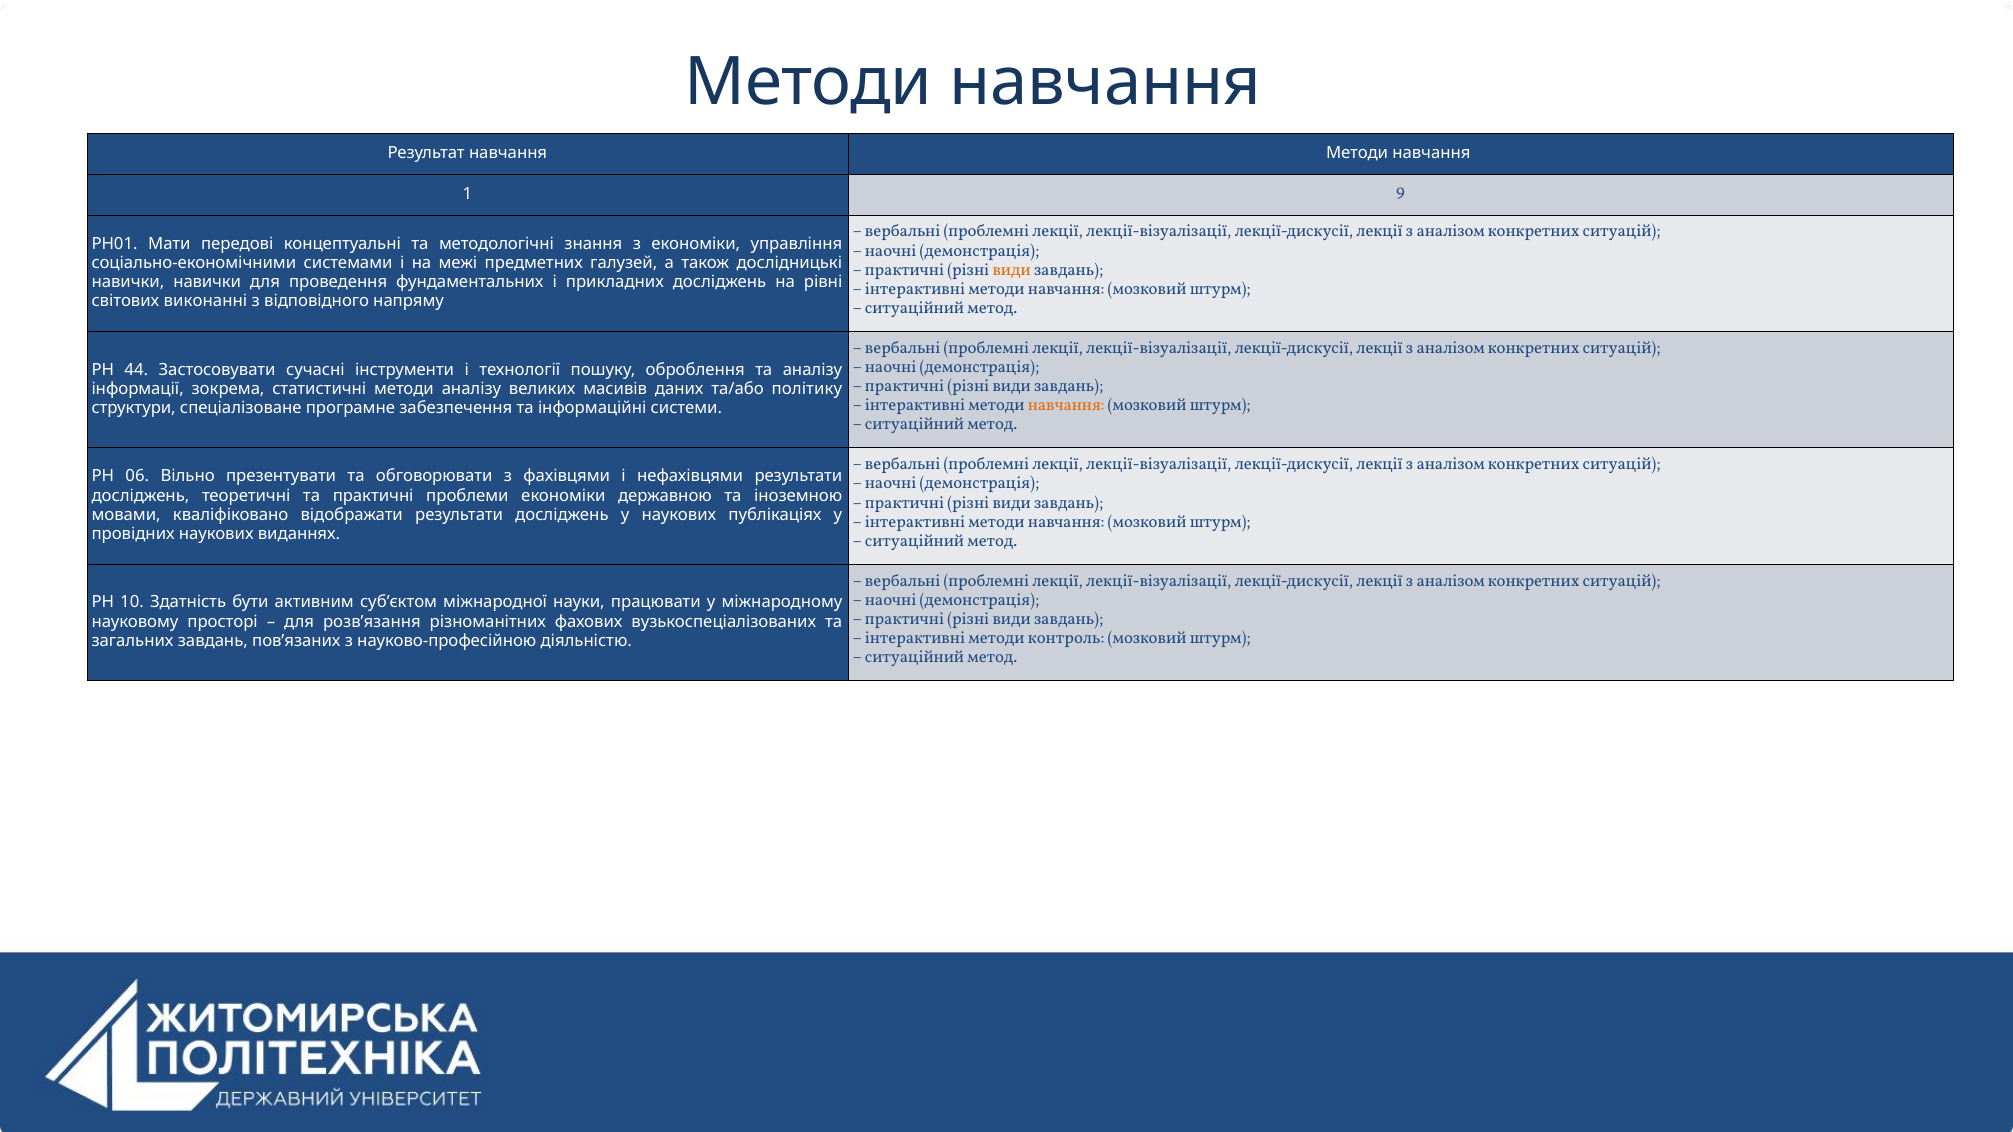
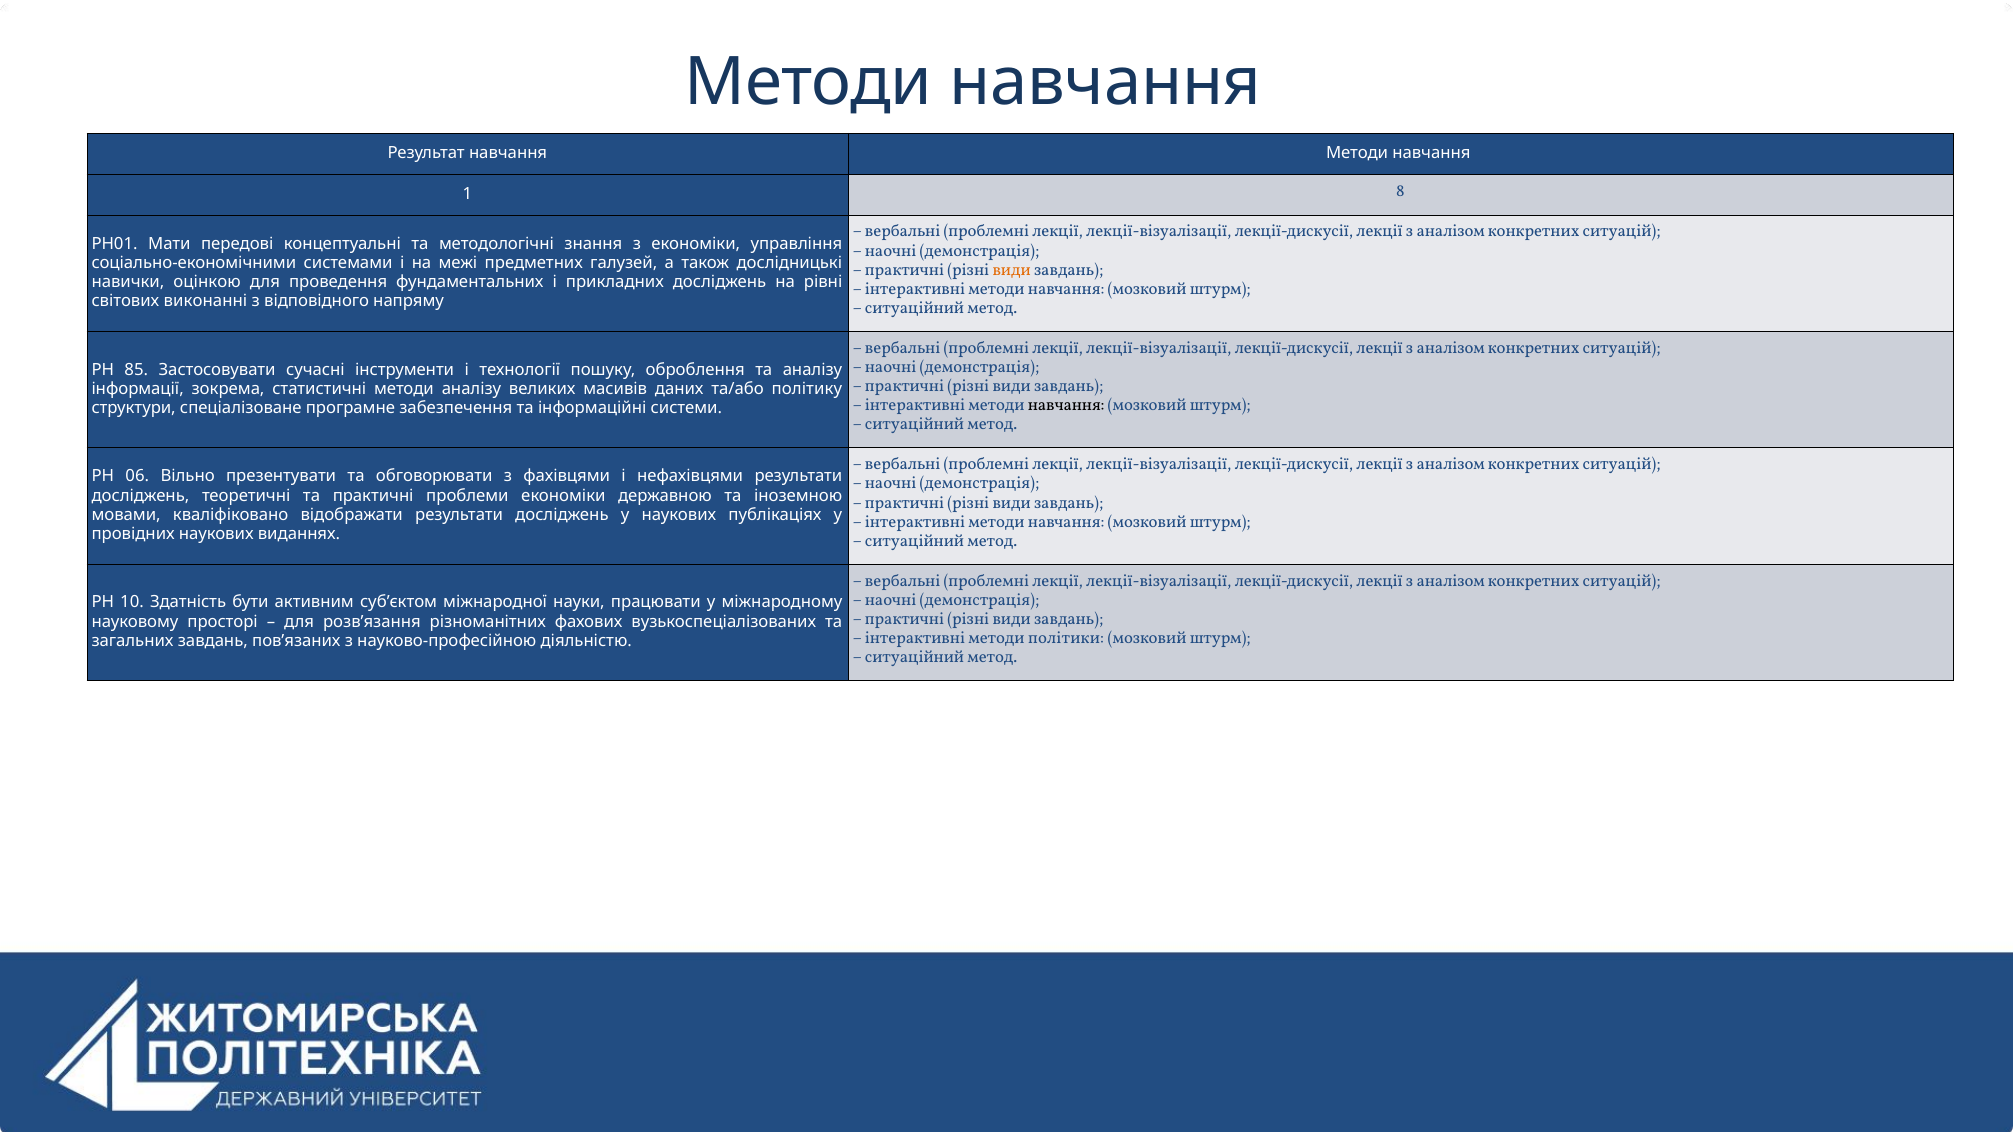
9: 9 -> 8
навички навички: навички -> оцінкою
44: 44 -> 85
навчання at (1066, 405) colour: orange -> black
контроль: контроль -> політики
